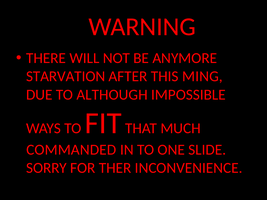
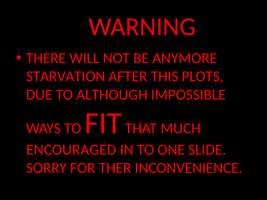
MING: MING -> PLOTS
COMMANDED: COMMANDED -> ENCOURAGED
